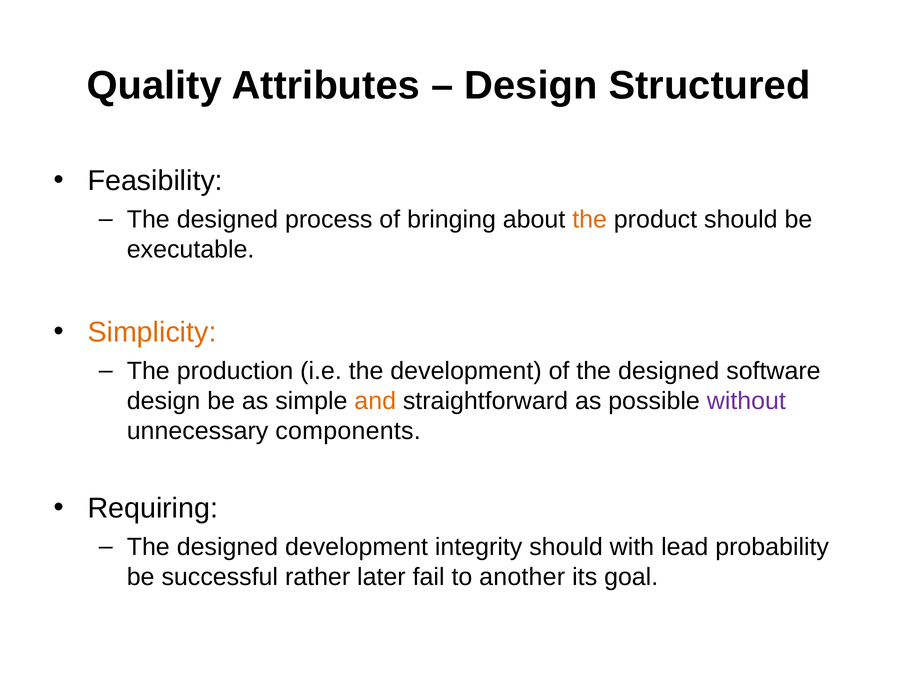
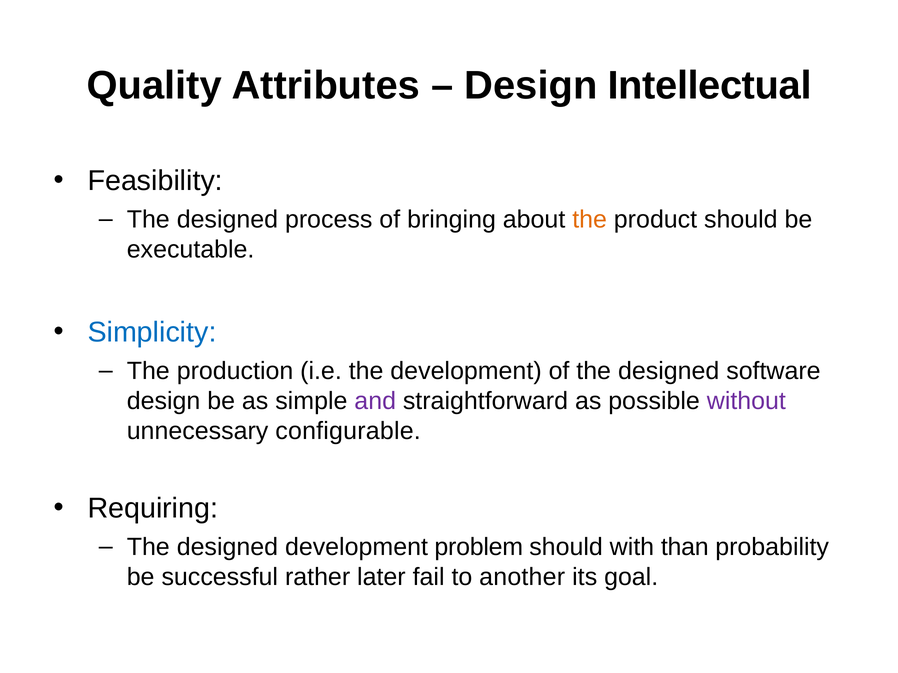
Structured: Structured -> Intellectual
Simplicity colour: orange -> blue
and colour: orange -> purple
components: components -> configurable
integrity: integrity -> problem
lead: lead -> than
